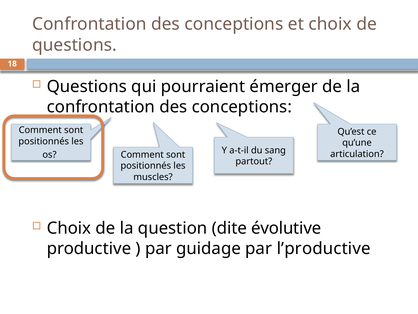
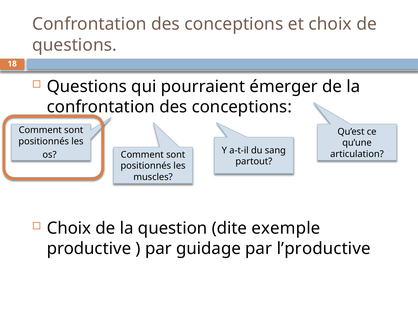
évolutive: évolutive -> exemple
